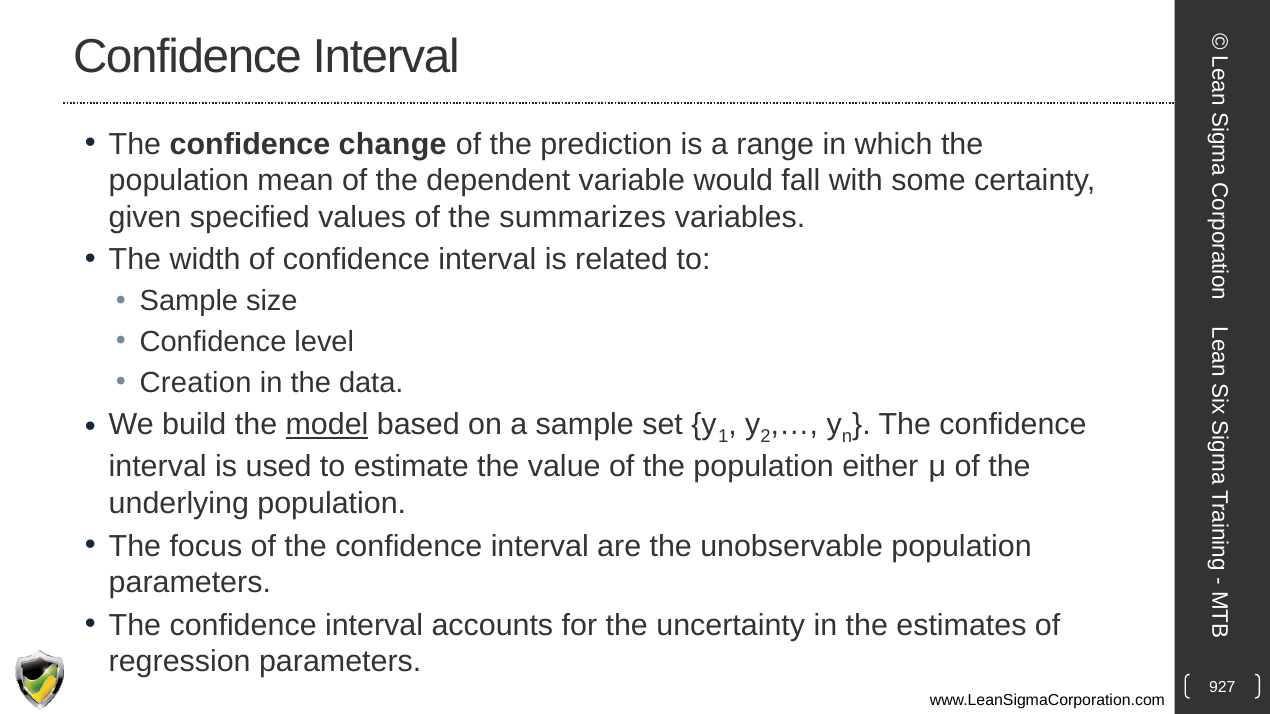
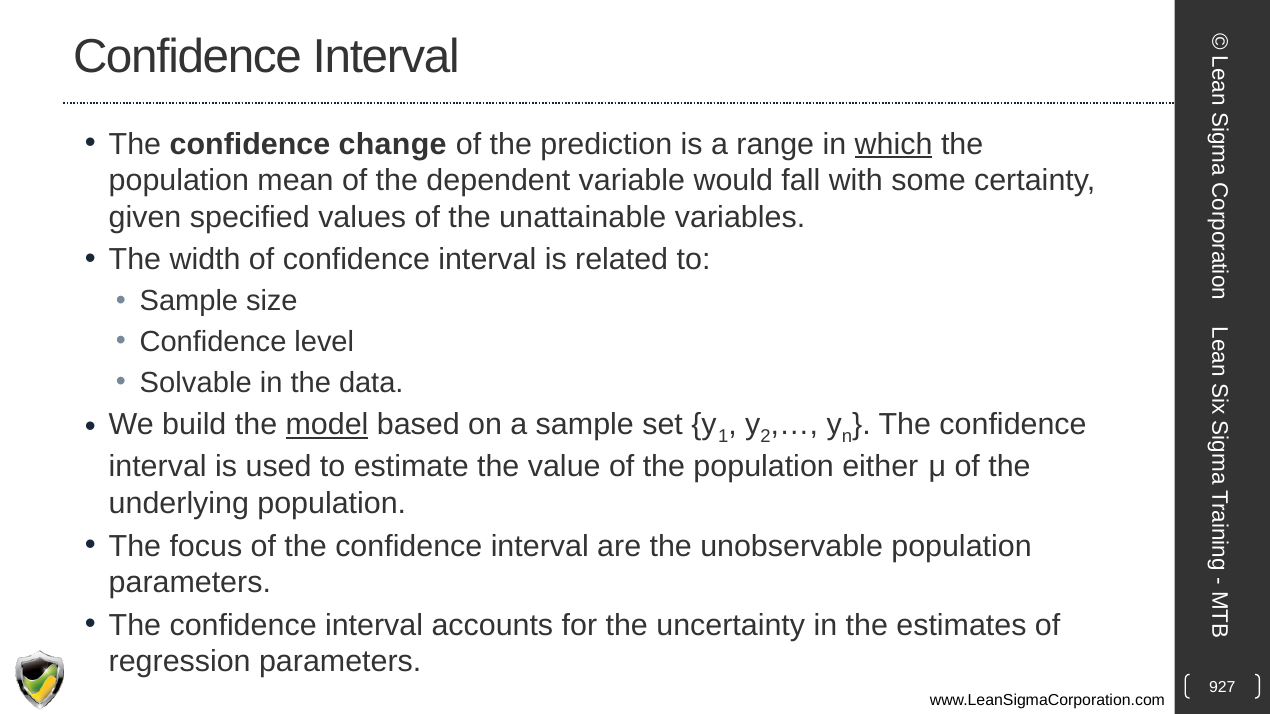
which underline: none -> present
summarizes: summarizes -> unattainable
Creation: Creation -> Solvable
